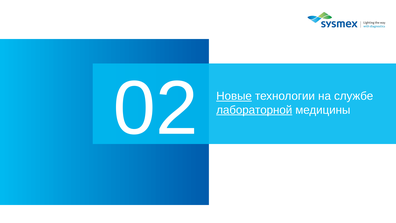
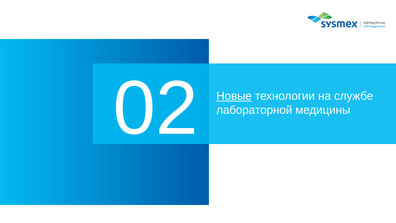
лабораторной underline: present -> none
